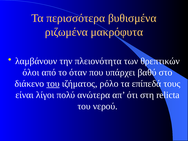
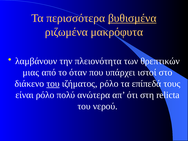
βυθισμένα underline: none -> present
όλοι: όλοι -> μιας
βαθύ: βαθύ -> ιστοί
είναι λίγοι: λίγοι -> ρόλο
